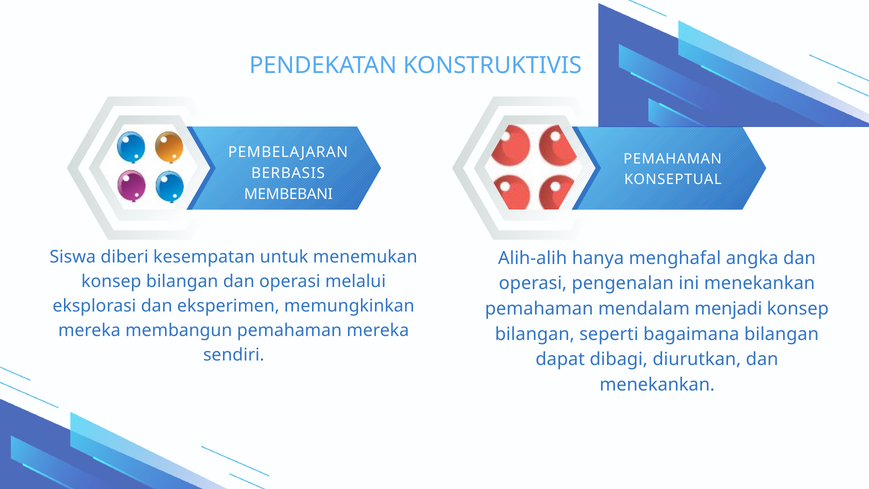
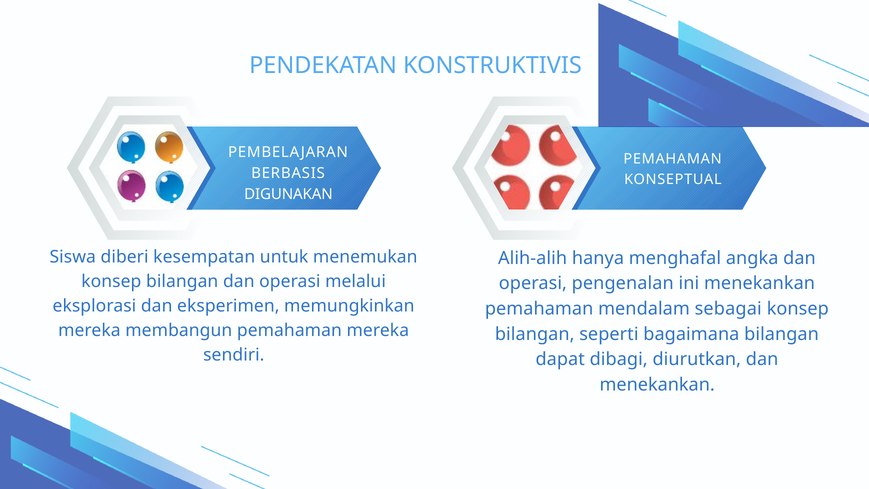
MEMBEBANI: MEMBEBANI -> DIGUNAKAN
menjadi: menjadi -> sebagai
